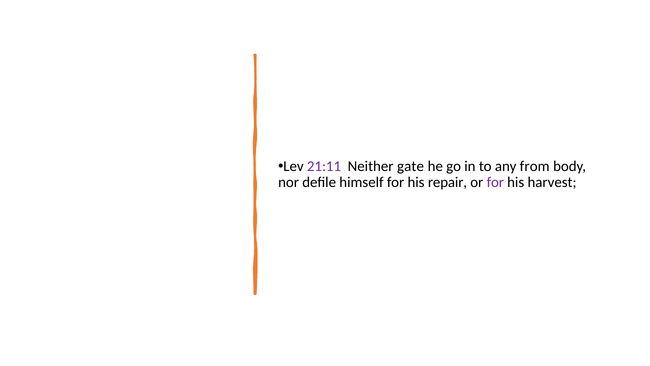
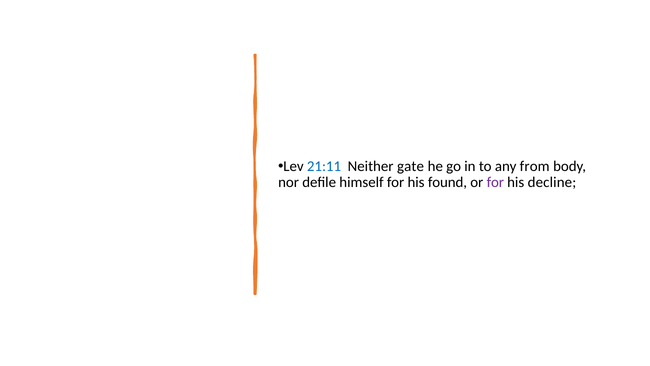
21:11 colour: purple -> blue
repair: repair -> found
harvest: harvest -> decline
